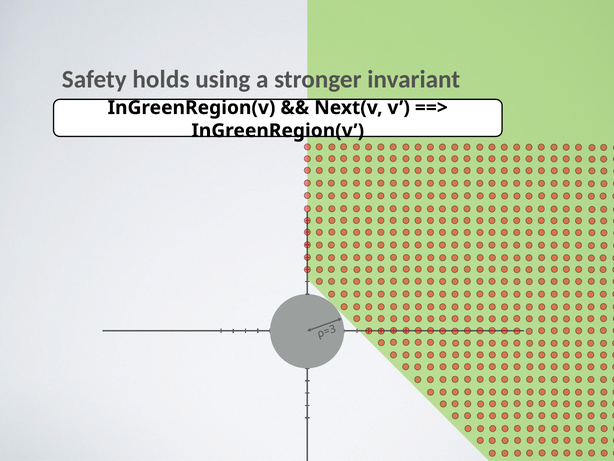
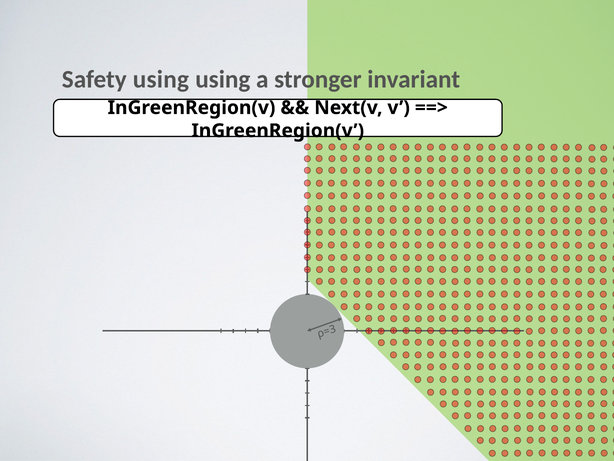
Safety holds: holds -> using
